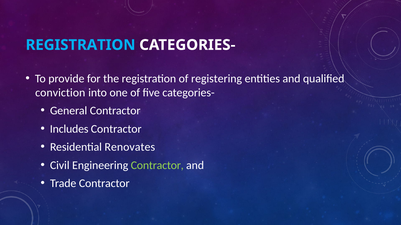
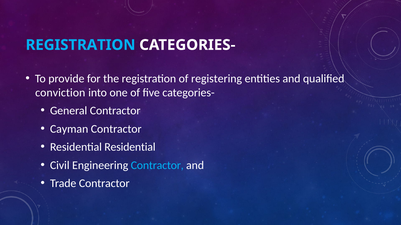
Includes: Includes -> Cayman
Residential Renovates: Renovates -> Residential
Contractor at (157, 166) colour: light green -> light blue
